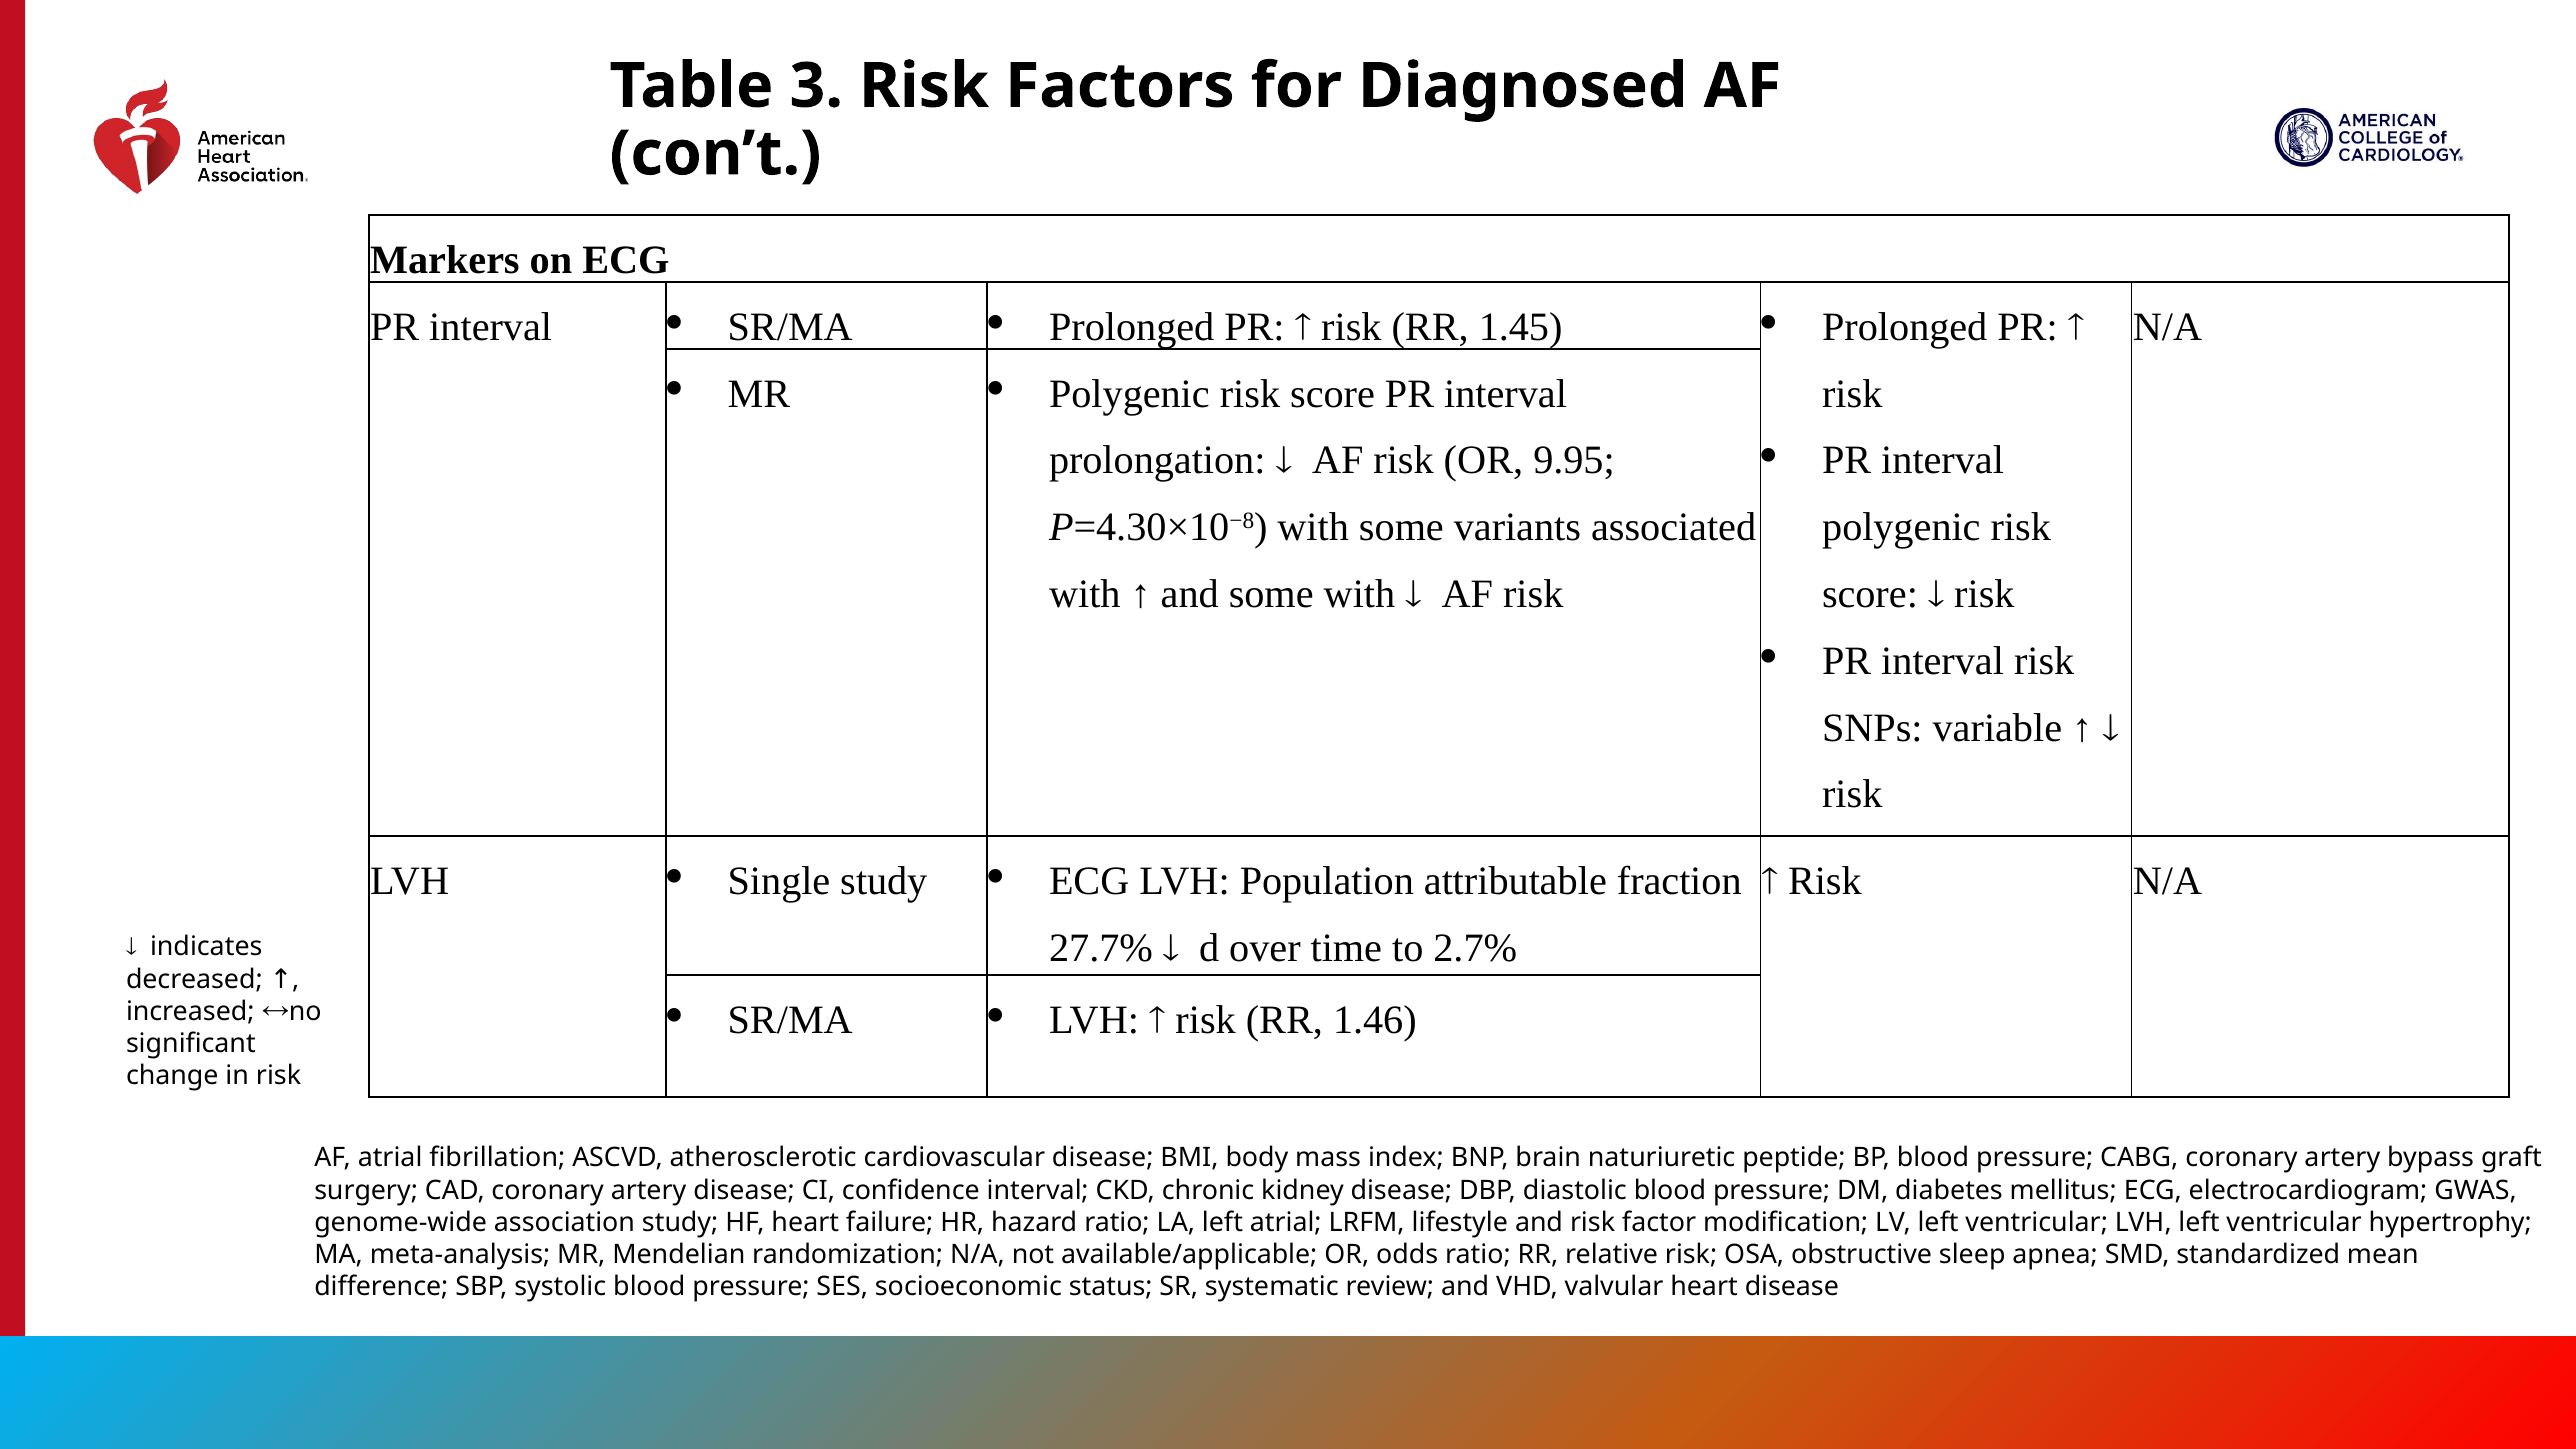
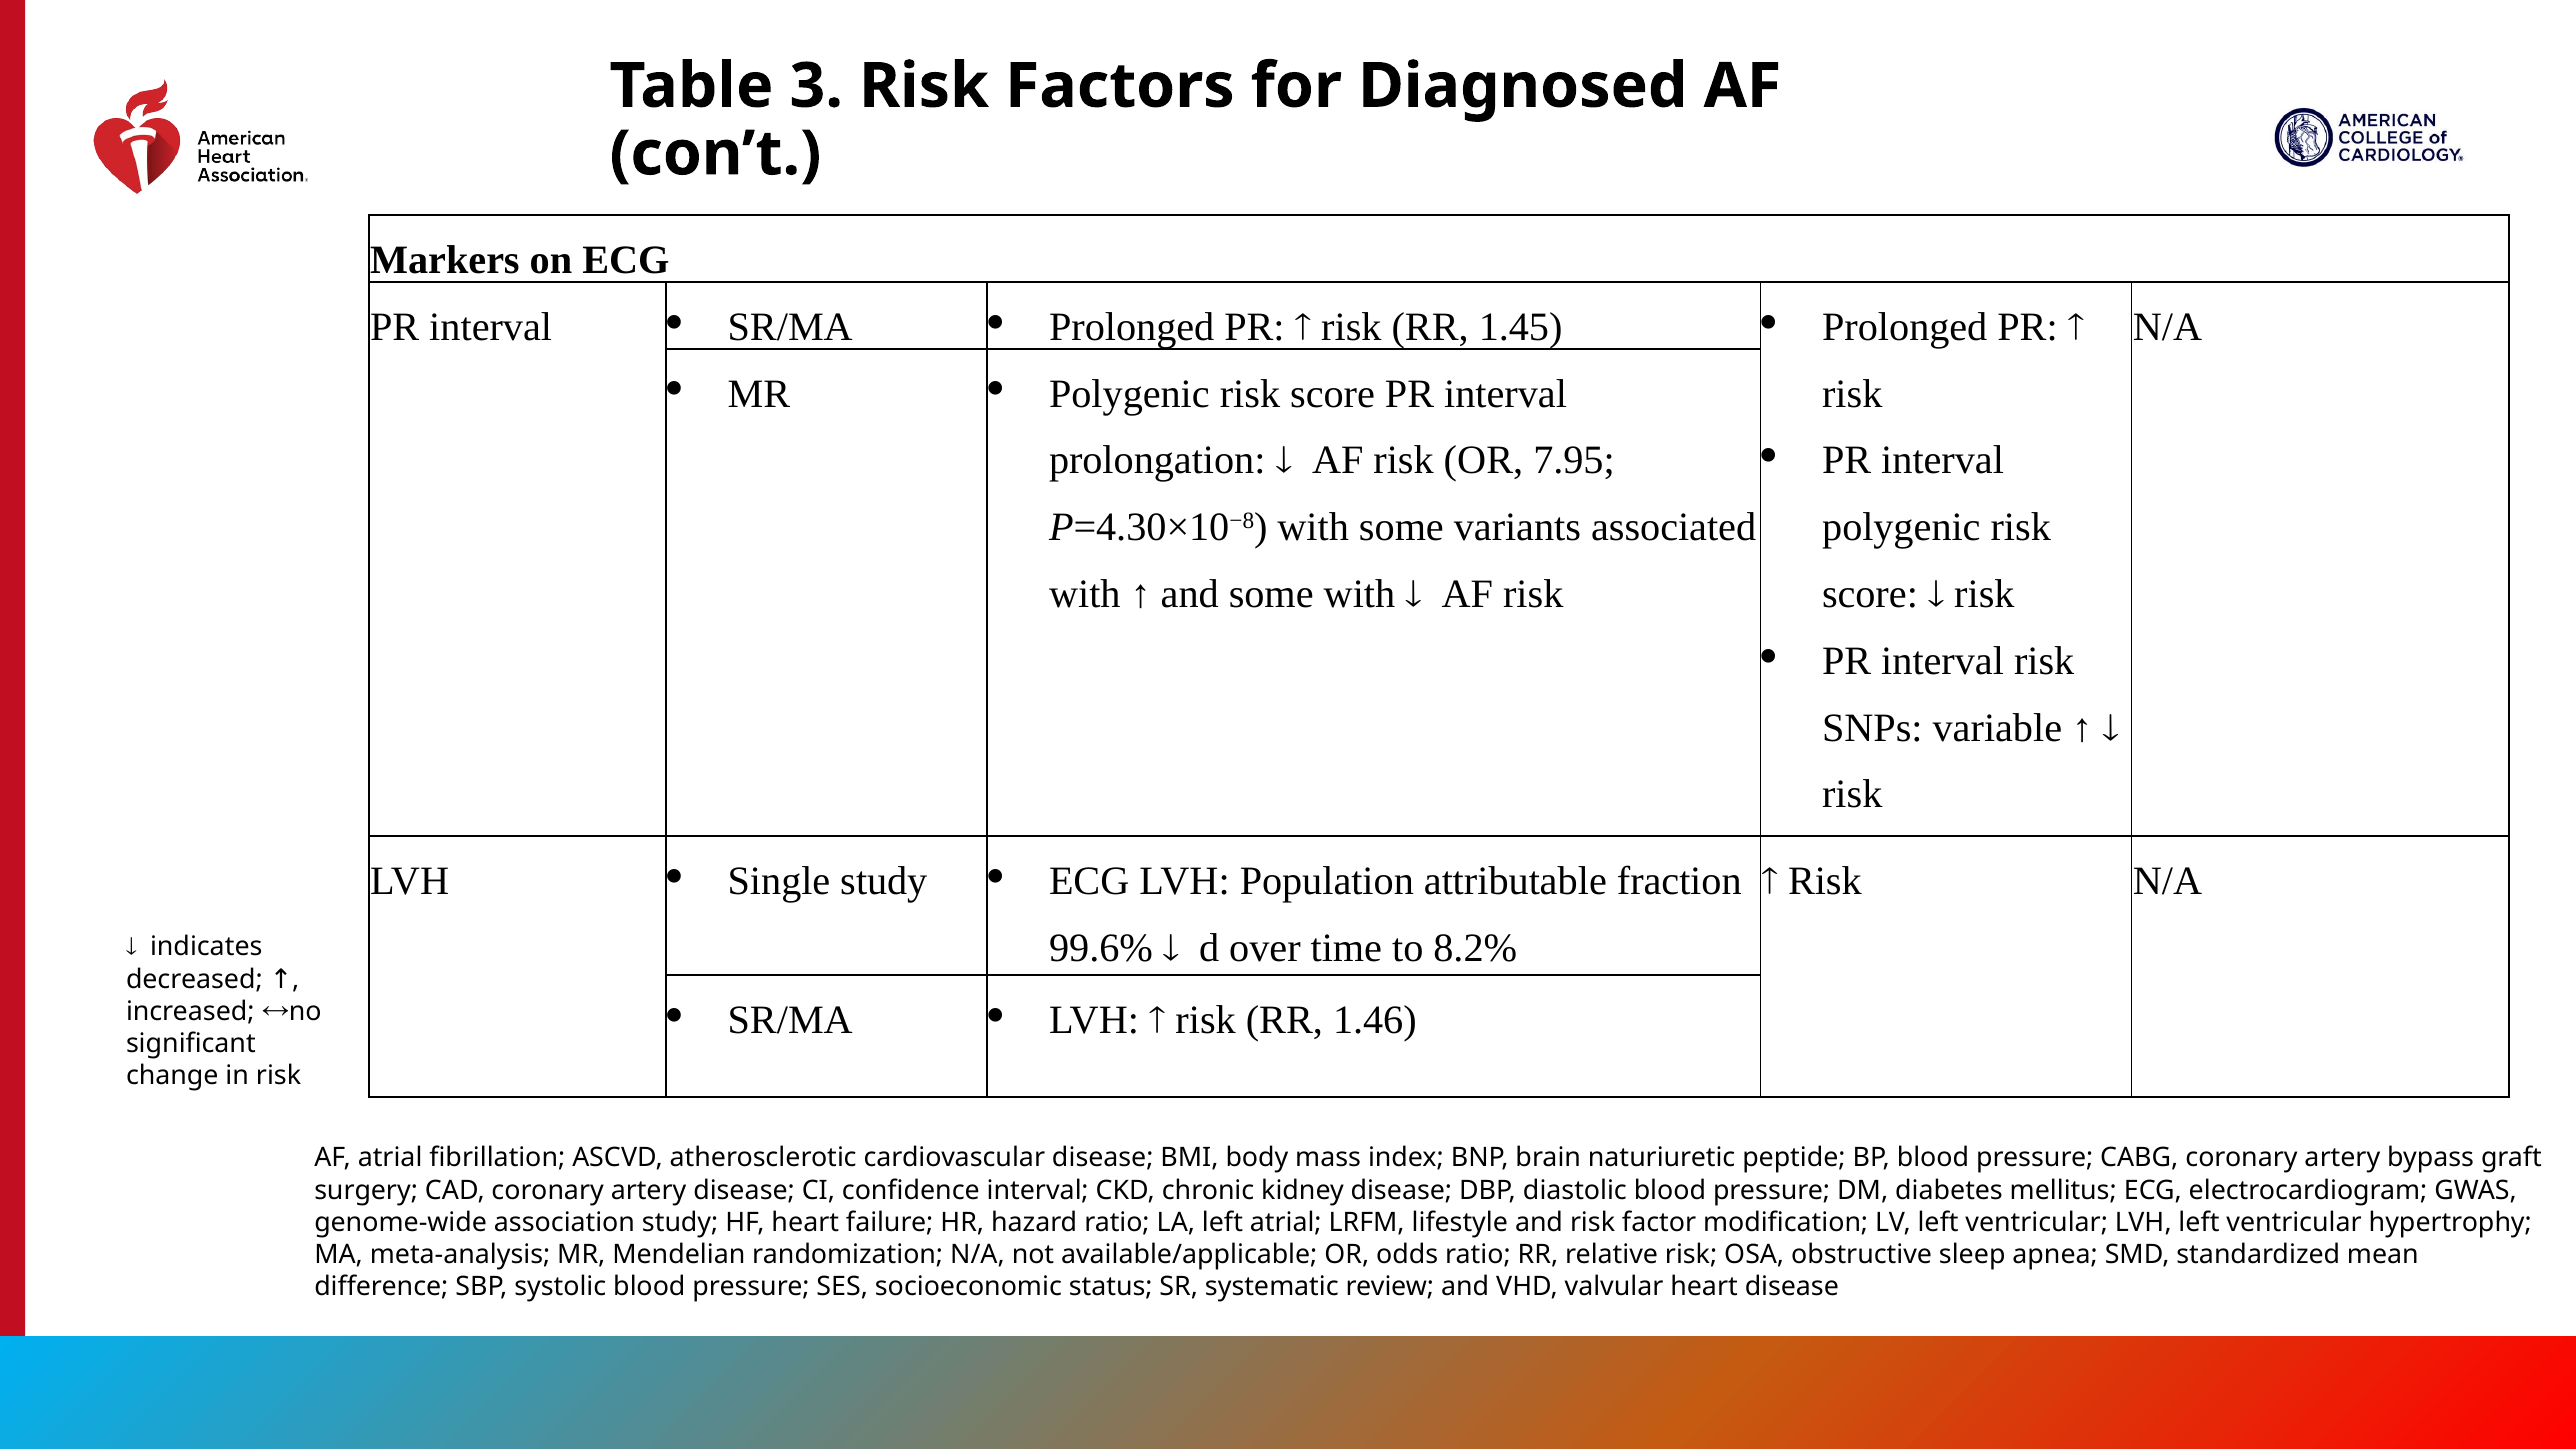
9.95: 9.95 -> 7.95
27.7%: 27.7% -> 99.6%
2.7%: 2.7% -> 8.2%
